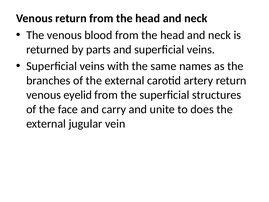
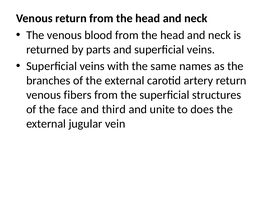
eyelid: eyelid -> fibers
carry: carry -> third
